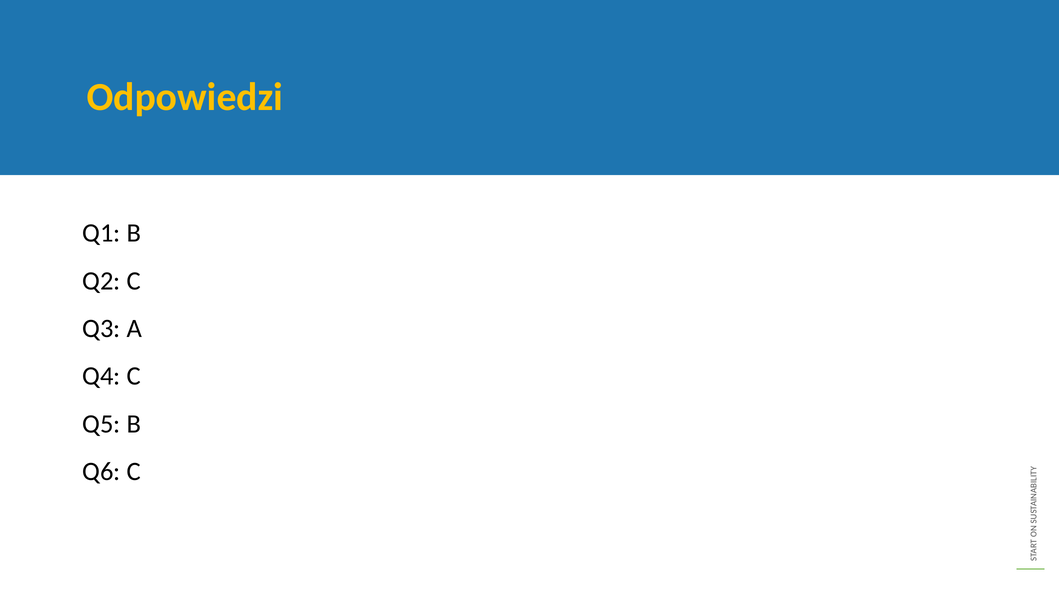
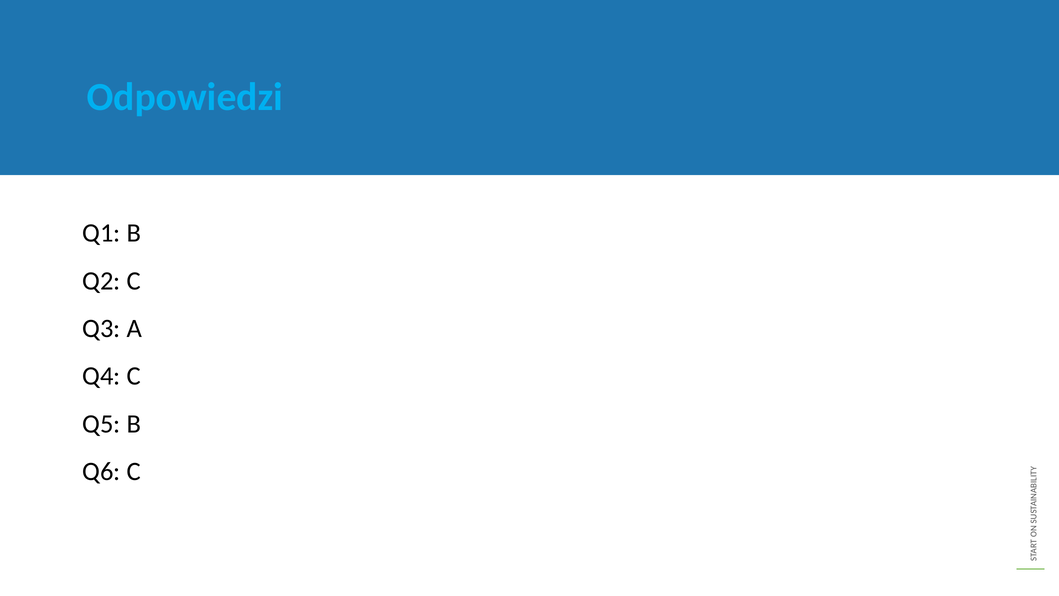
Odpowiedzi colour: yellow -> light blue
